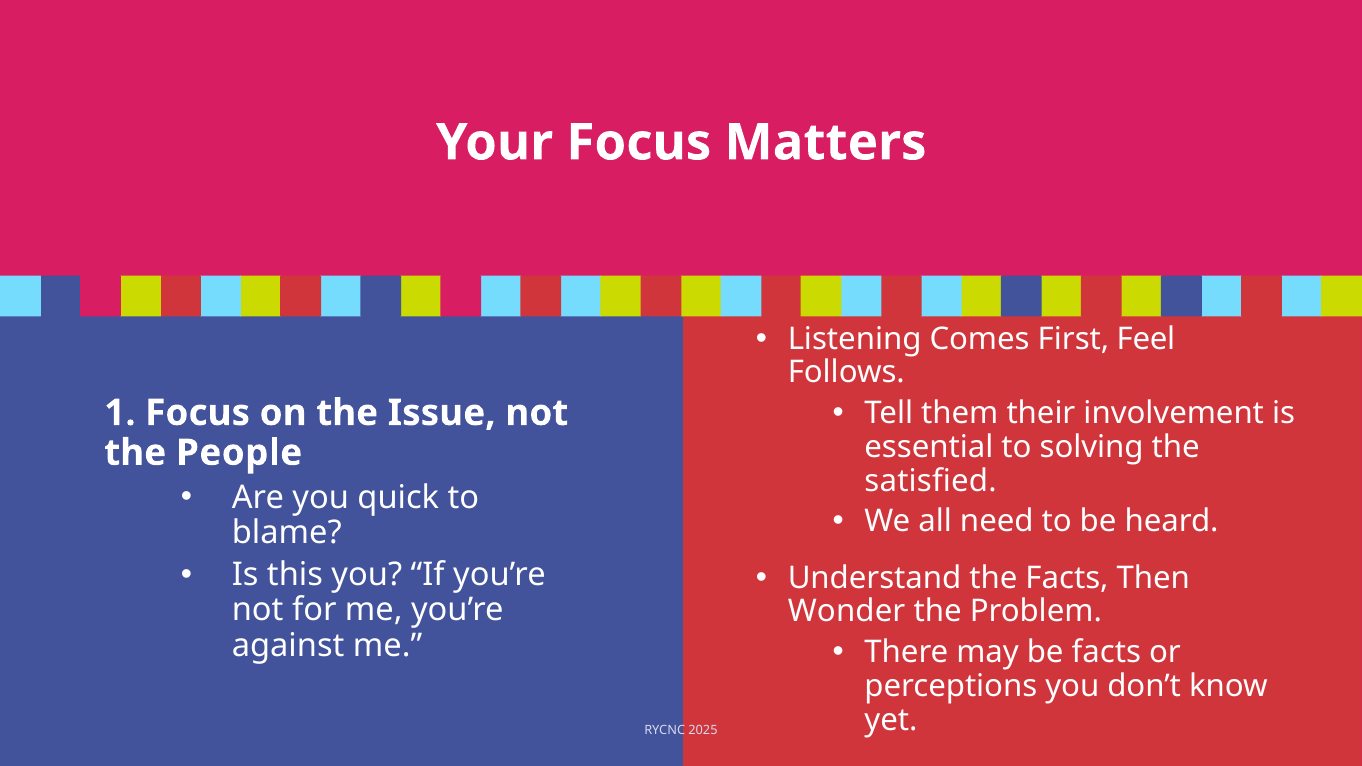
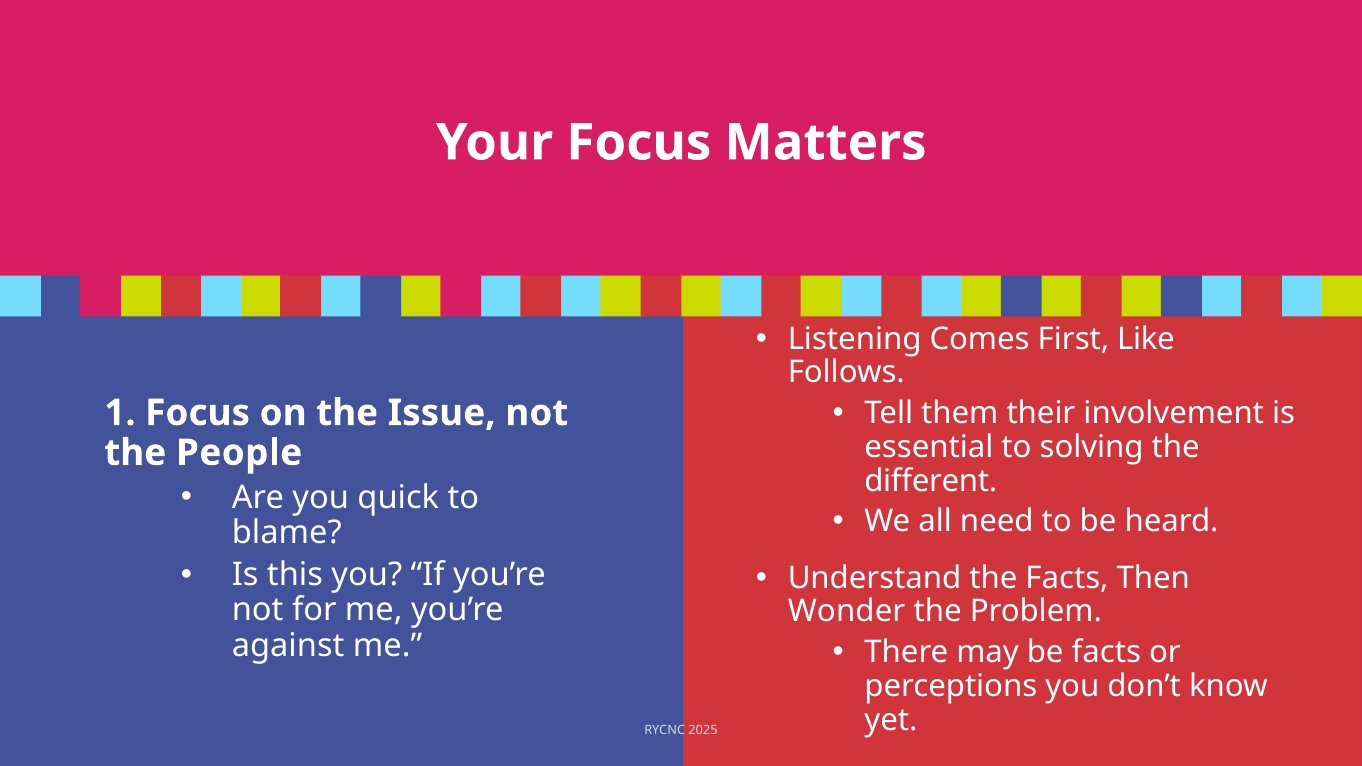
Feel: Feel -> Like
satisfied: satisfied -> different
